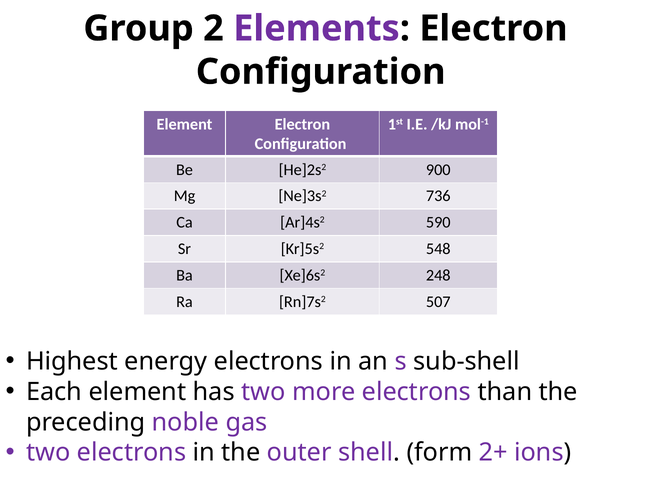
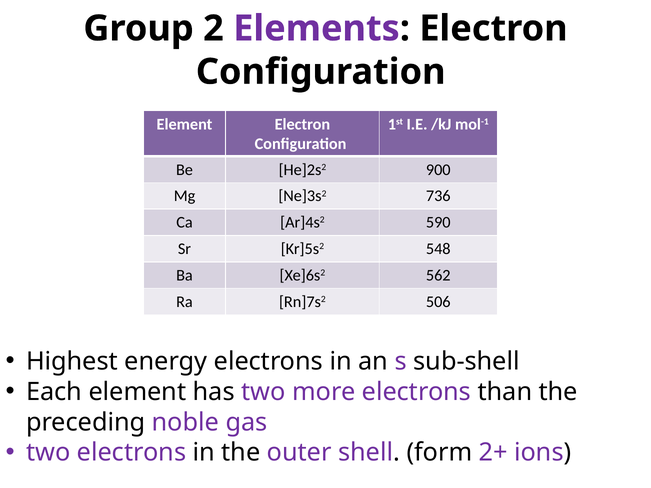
248: 248 -> 562
507: 507 -> 506
